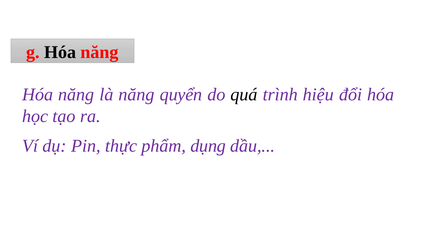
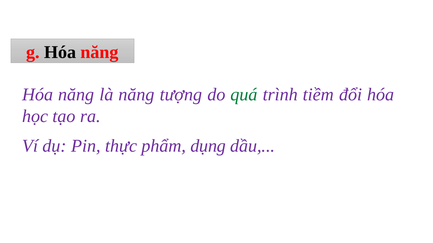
quyển: quyển -> tượng
quá colour: black -> green
hiệu: hiệu -> tiềm
